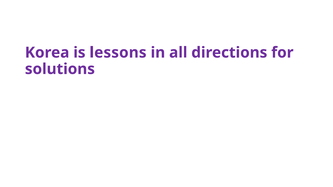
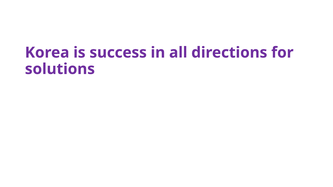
lessons: lessons -> success
